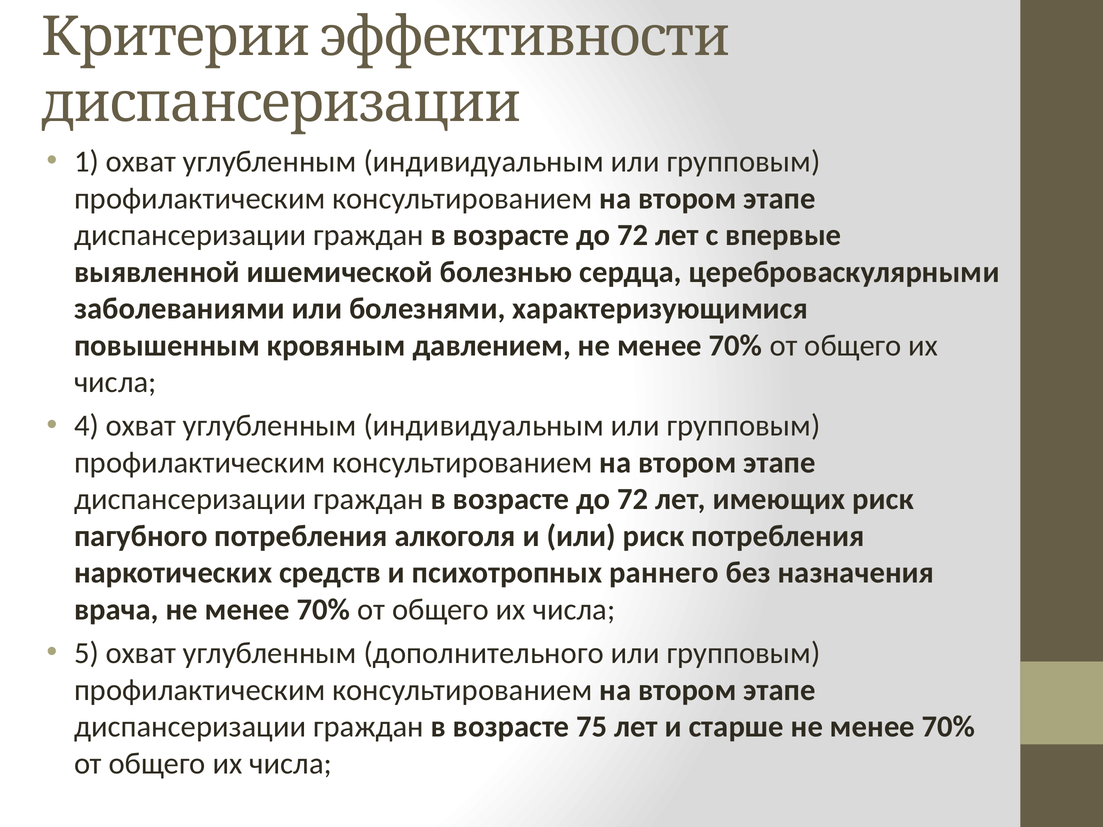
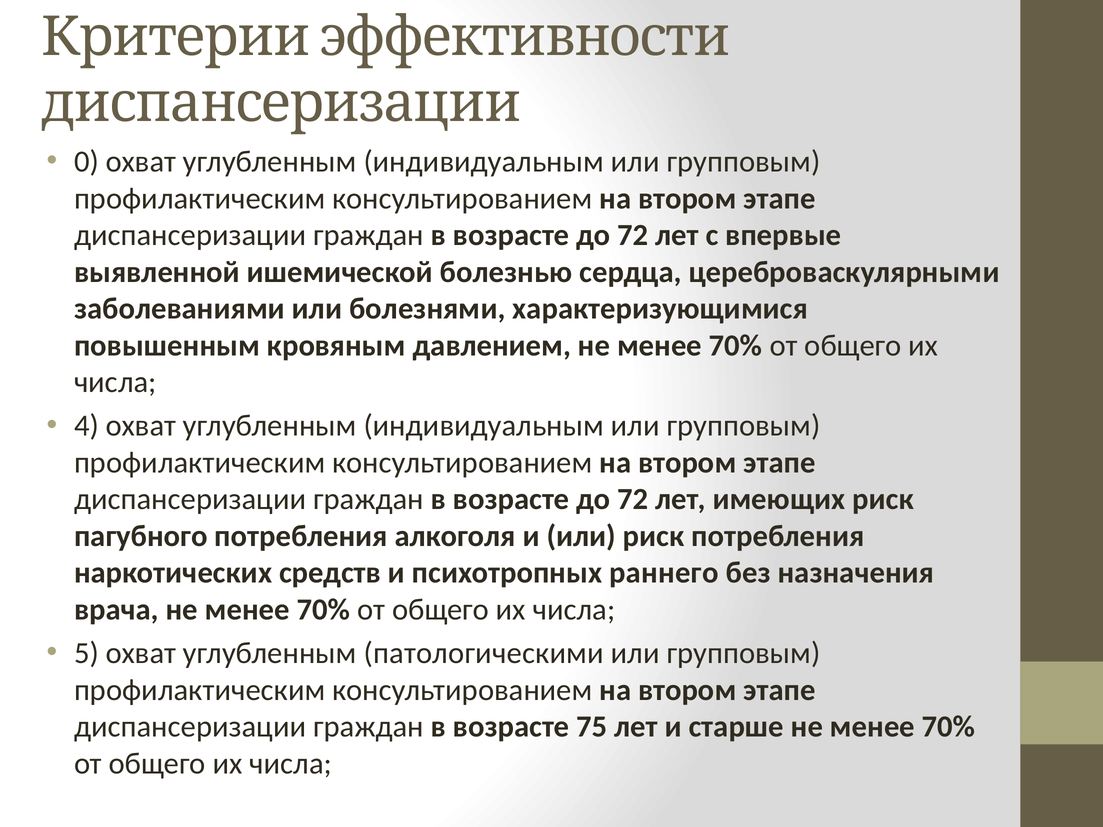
1: 1 -> 0
дополнительного: дополнительного -> патологическими
